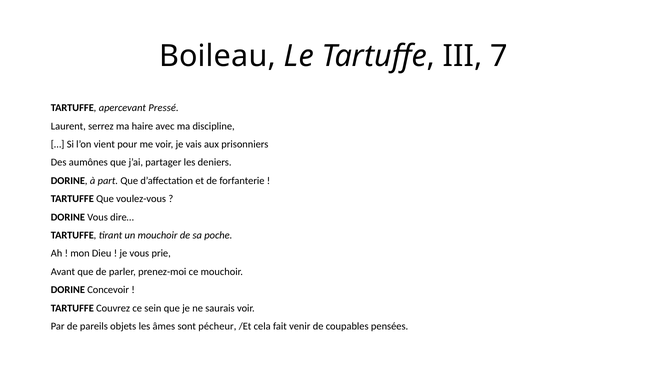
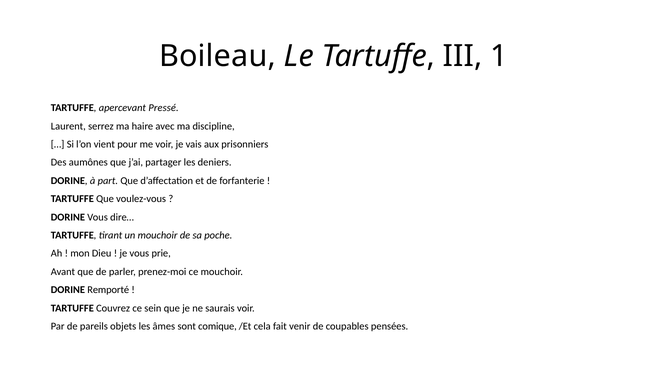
7: 7 -> 1
Concevoir: Concevoir -> Remporté
pécheur: pécheur -> comique
